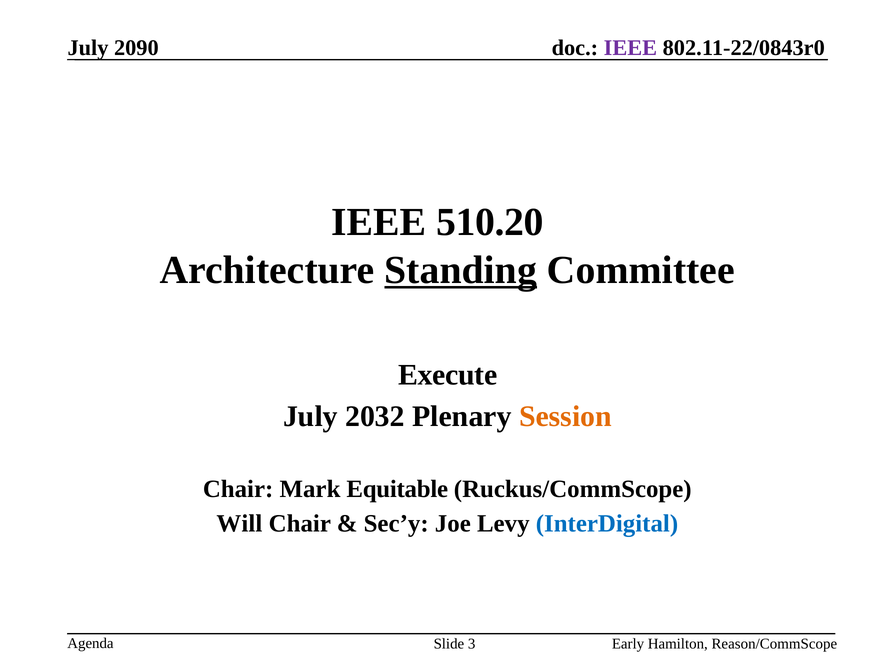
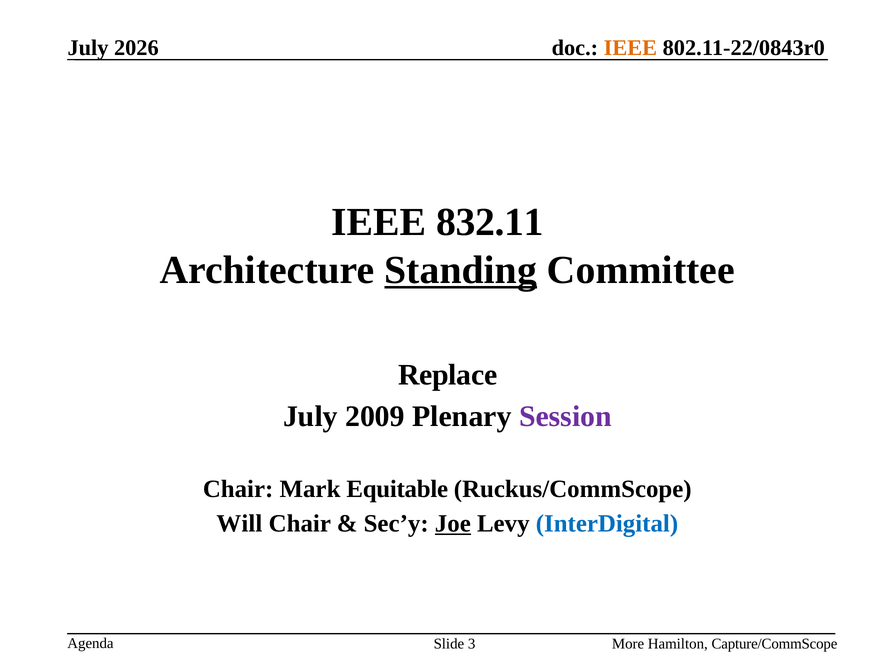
2090: 2090 -> 2026
IEEE at (630, 48) colour: purple -> orange
510.20: 510.20 -> 832.11
Execute: Execute -> Replace
2032: 2032 -> 2009
Session colour: orange -> purple
Joe underline: none -> present
Early: Early -> More
Reason/CommScope: Reason/CommScope -> Capture/CommScope
